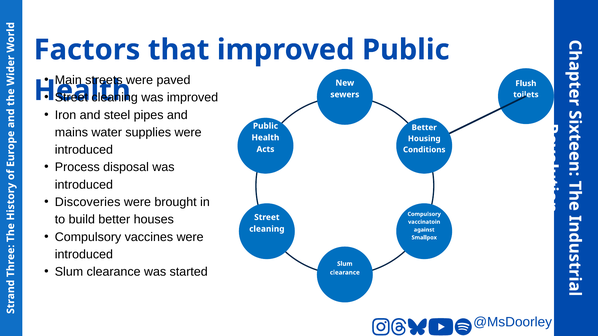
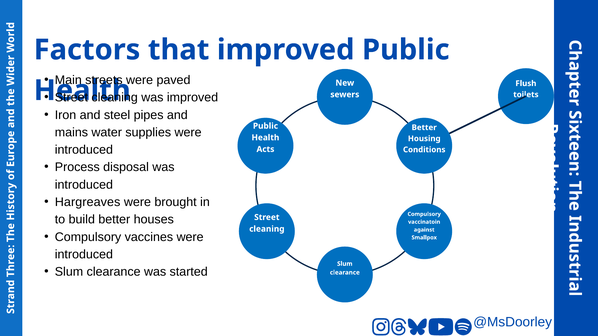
Discoveries: Discoveries -> Hargreaves
